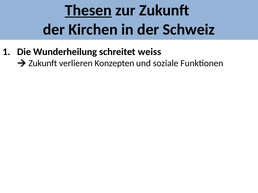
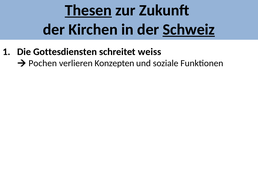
Schweiz underline: none -> present
Wunderheilung: Wunderheilung -> Gottesdiensten
Zukunft at (43, 63): Zukunft -> Pochen
